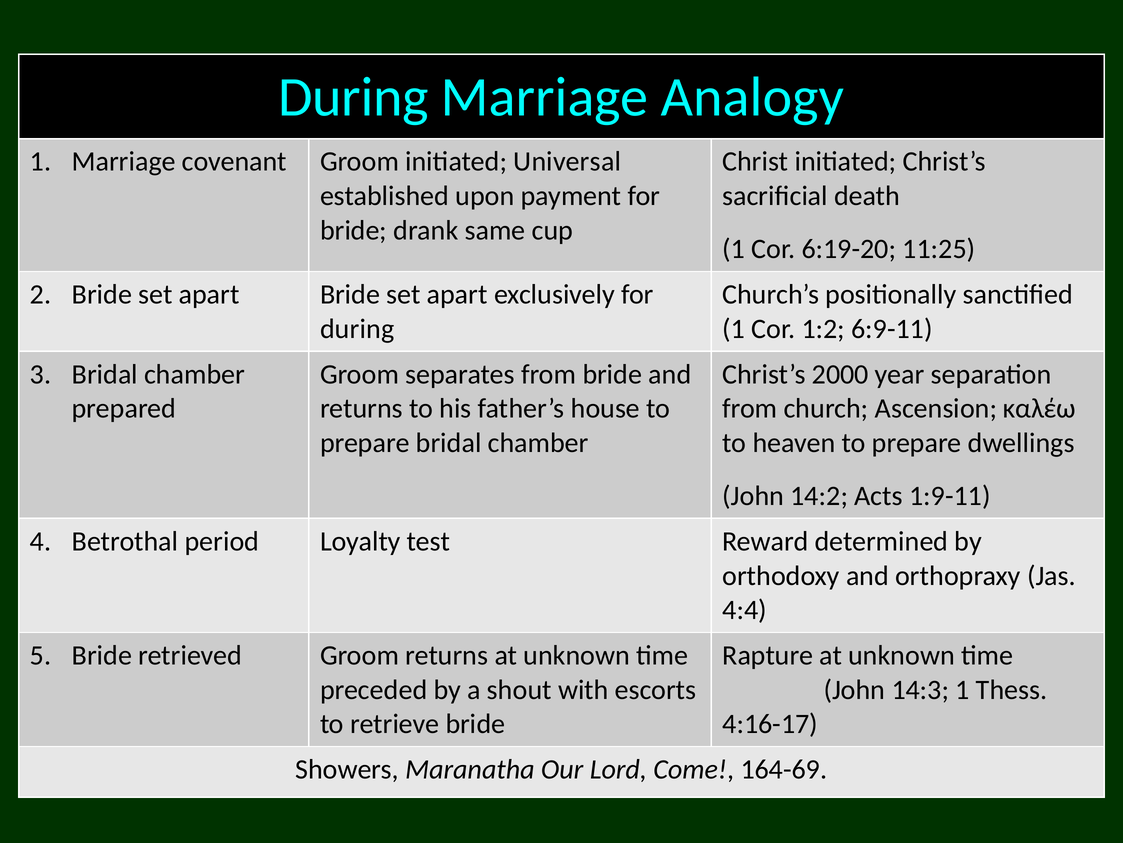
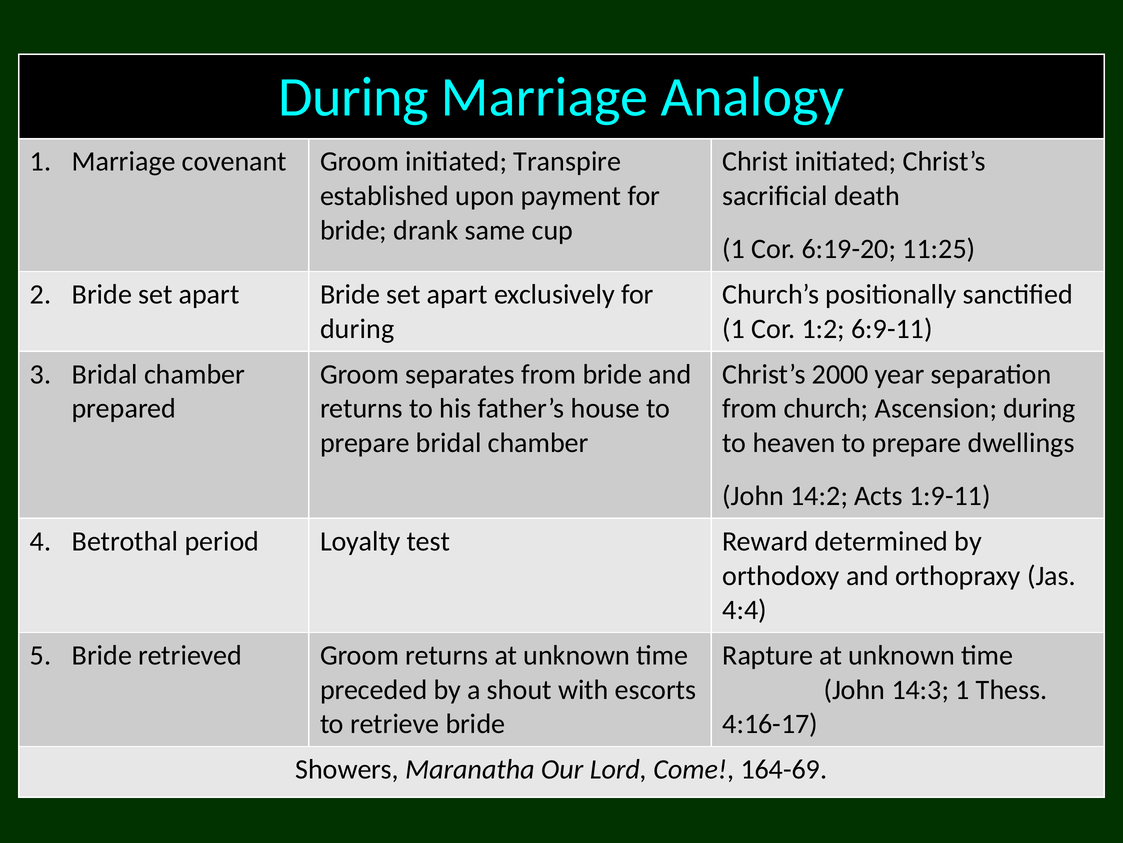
Universal: Universal -> Transpire
Ascension καλέω: καλέω -> during
